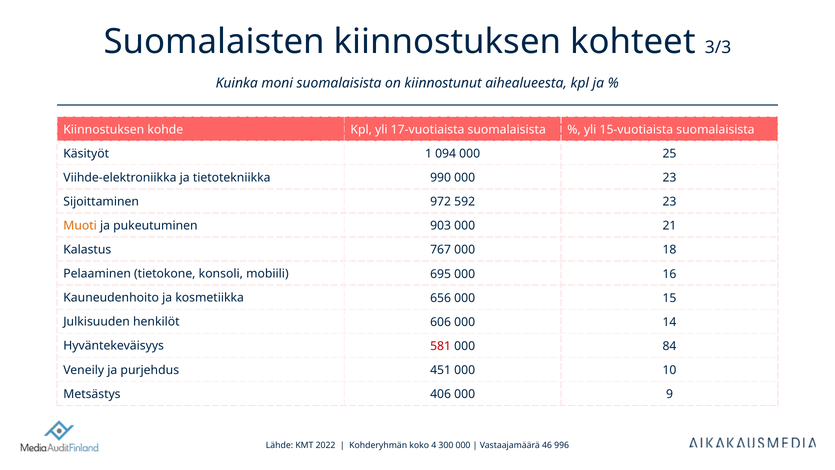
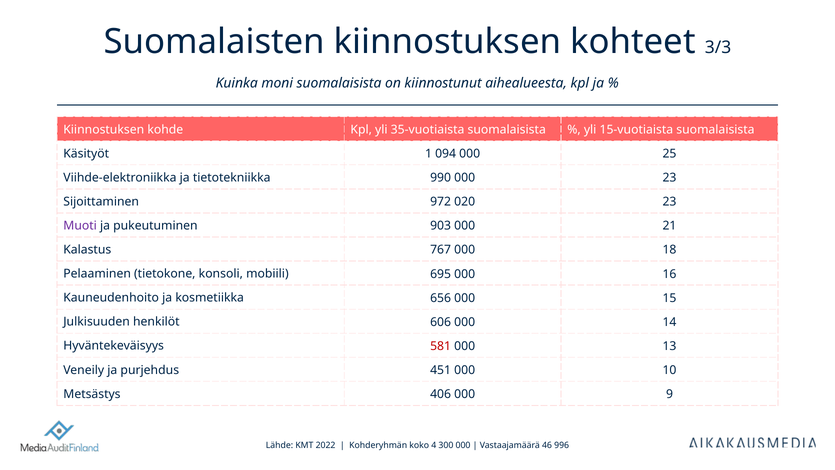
17-vuotiaista: 17-vuotiaista -> 35-vuotiaista
592: 592 -> 020
Muoti colour: orange -> purple
84: 84 -> 13
